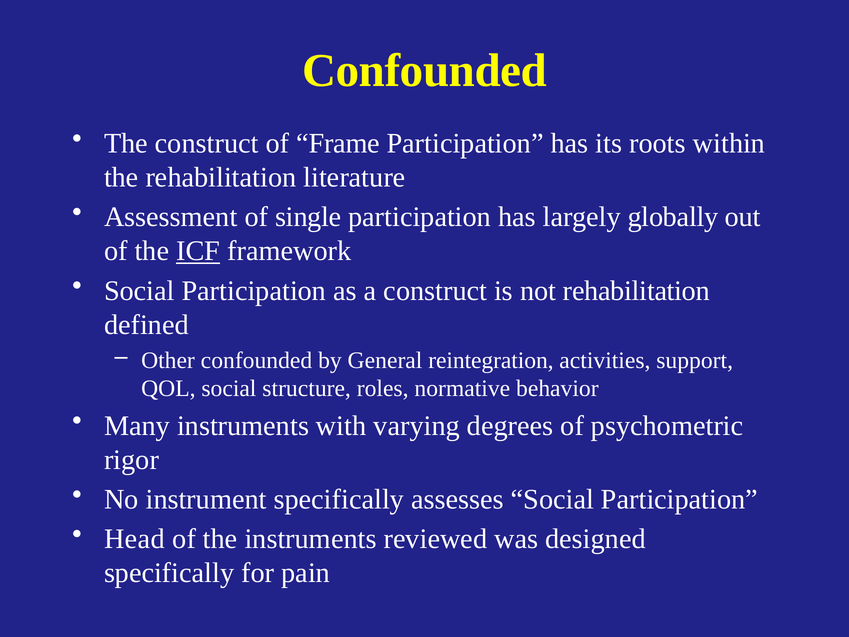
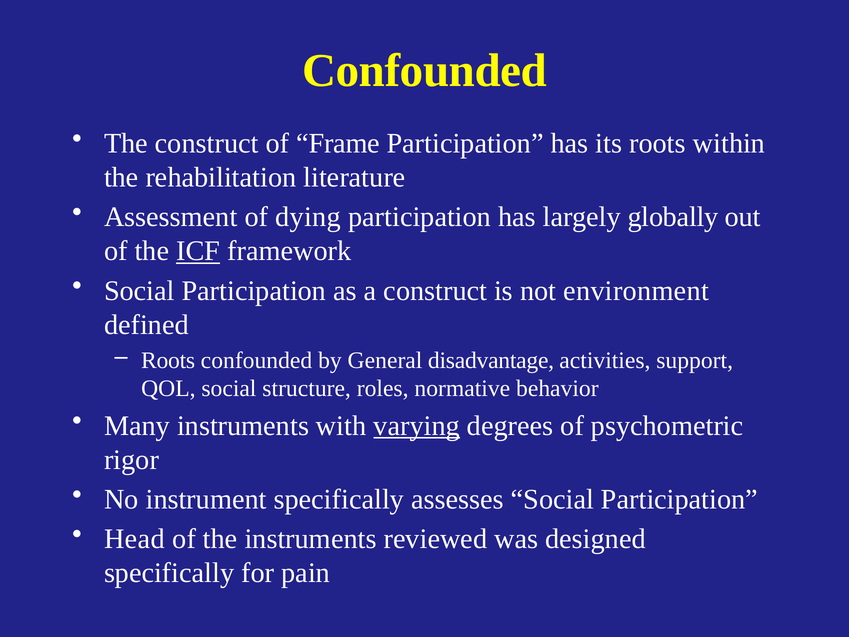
single: single -> dying
not rehabilitation: rehabilitation -> environment
Other at (168, 360): Other -> Roots
reintegration: reintegration -> disadvantage
varying underline: none -> present
